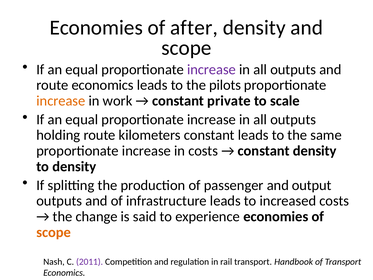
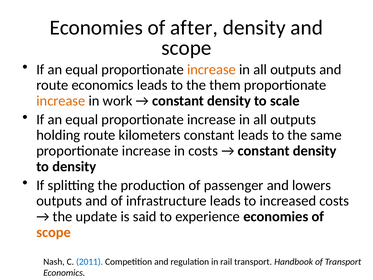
increase at (211, 69) colour: purple -> orange
pilots: pilots -> them
private at (229, 101): private -> density
output: output -> lowers
change: change -> update
2011 colour: purple -> blue
